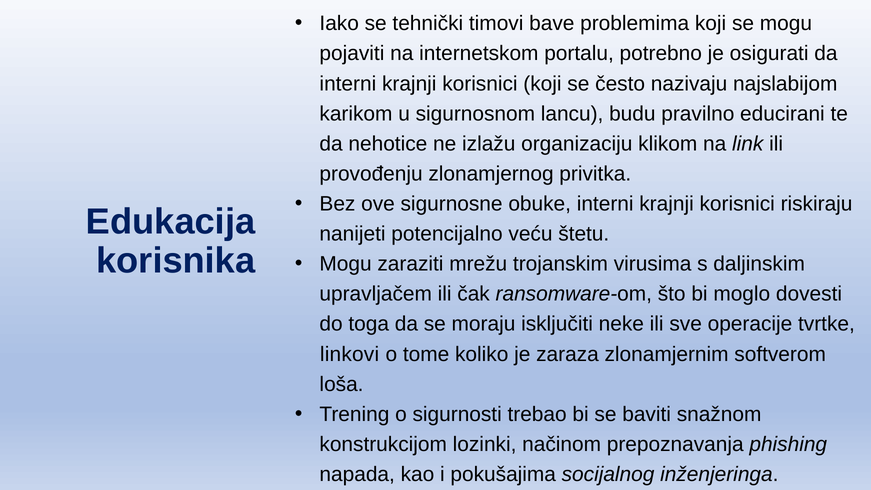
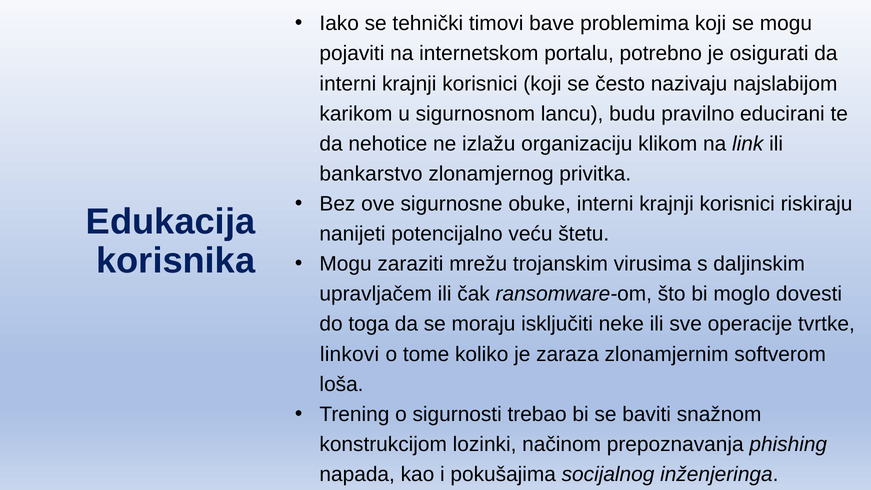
provođenju: provođenju -> bankarstvo
